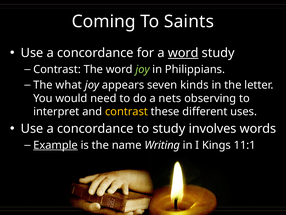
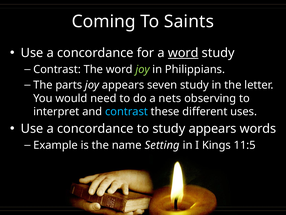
what: what -> parts
seven kinds: kinds -> study
contrast at (126, 111) colour: yellow -> light blue
study involves: involves -> appears
Example underline: present -> none
Writing: Writing -> Setting
11:1: 11:1 -> 11:5
